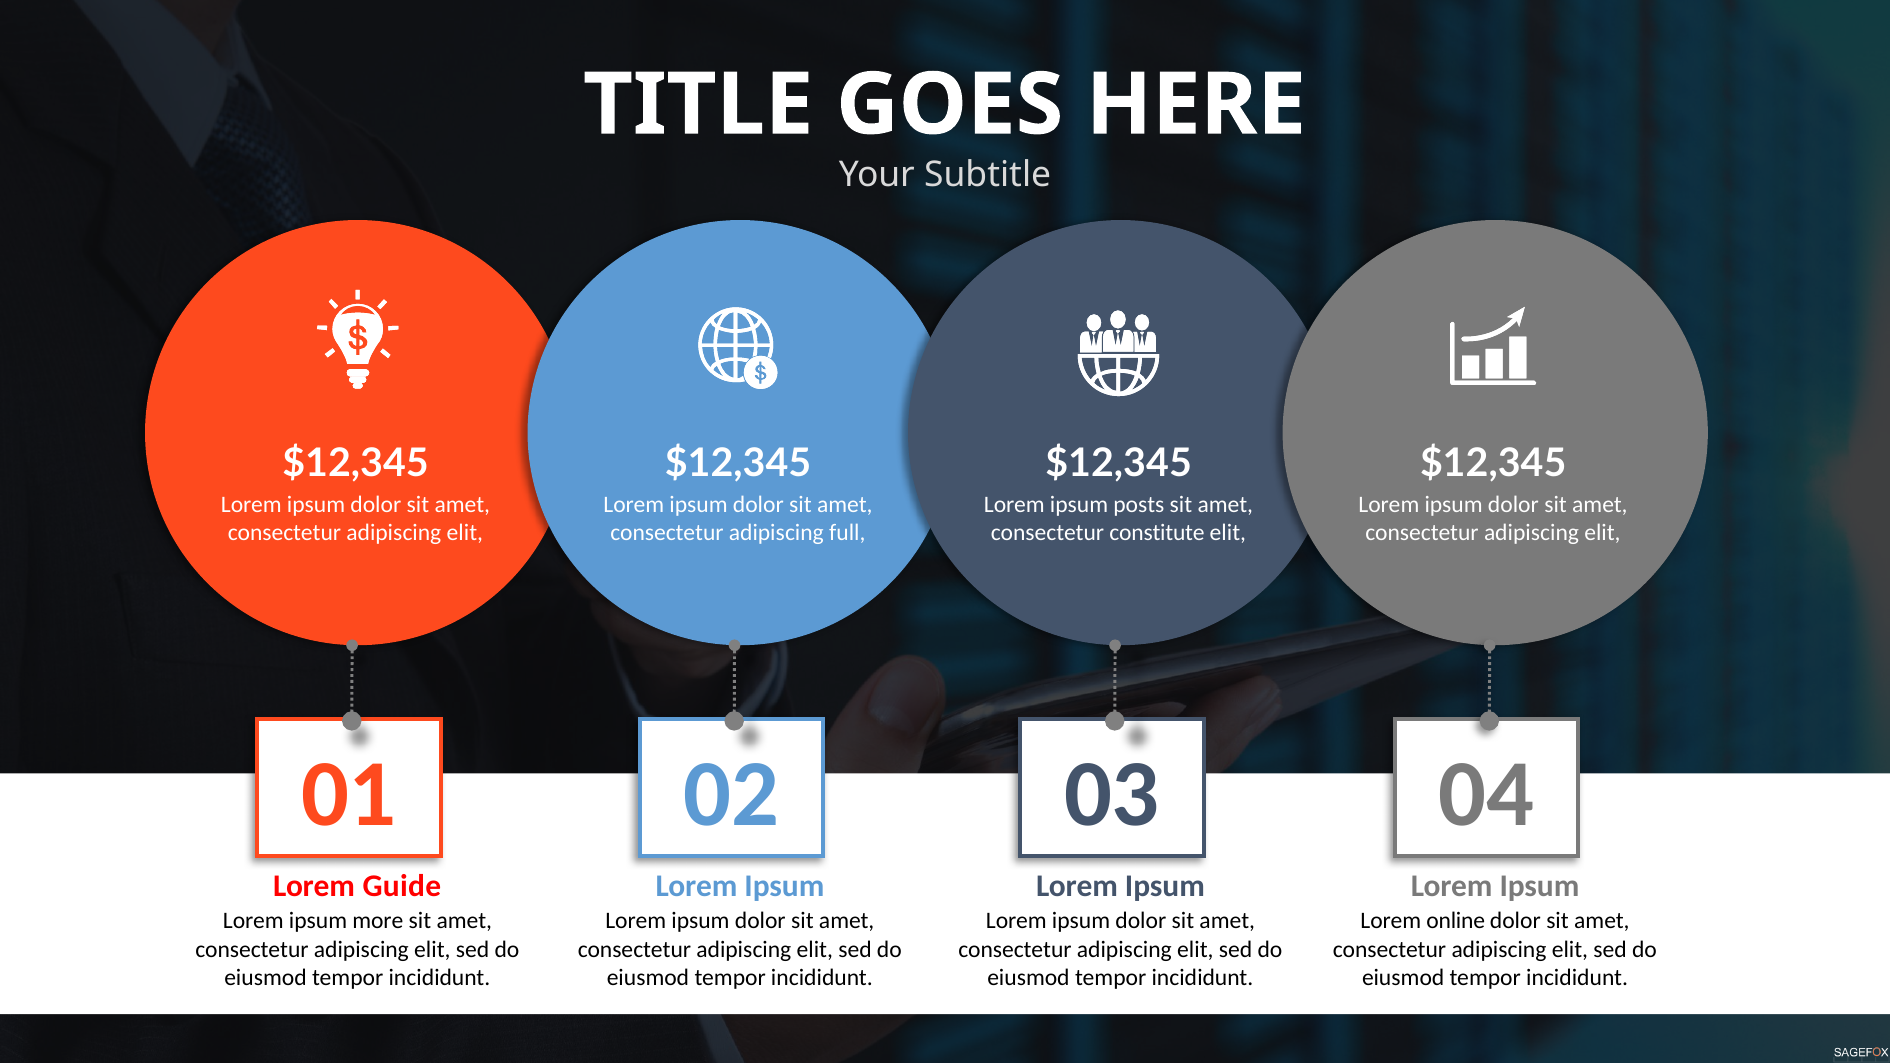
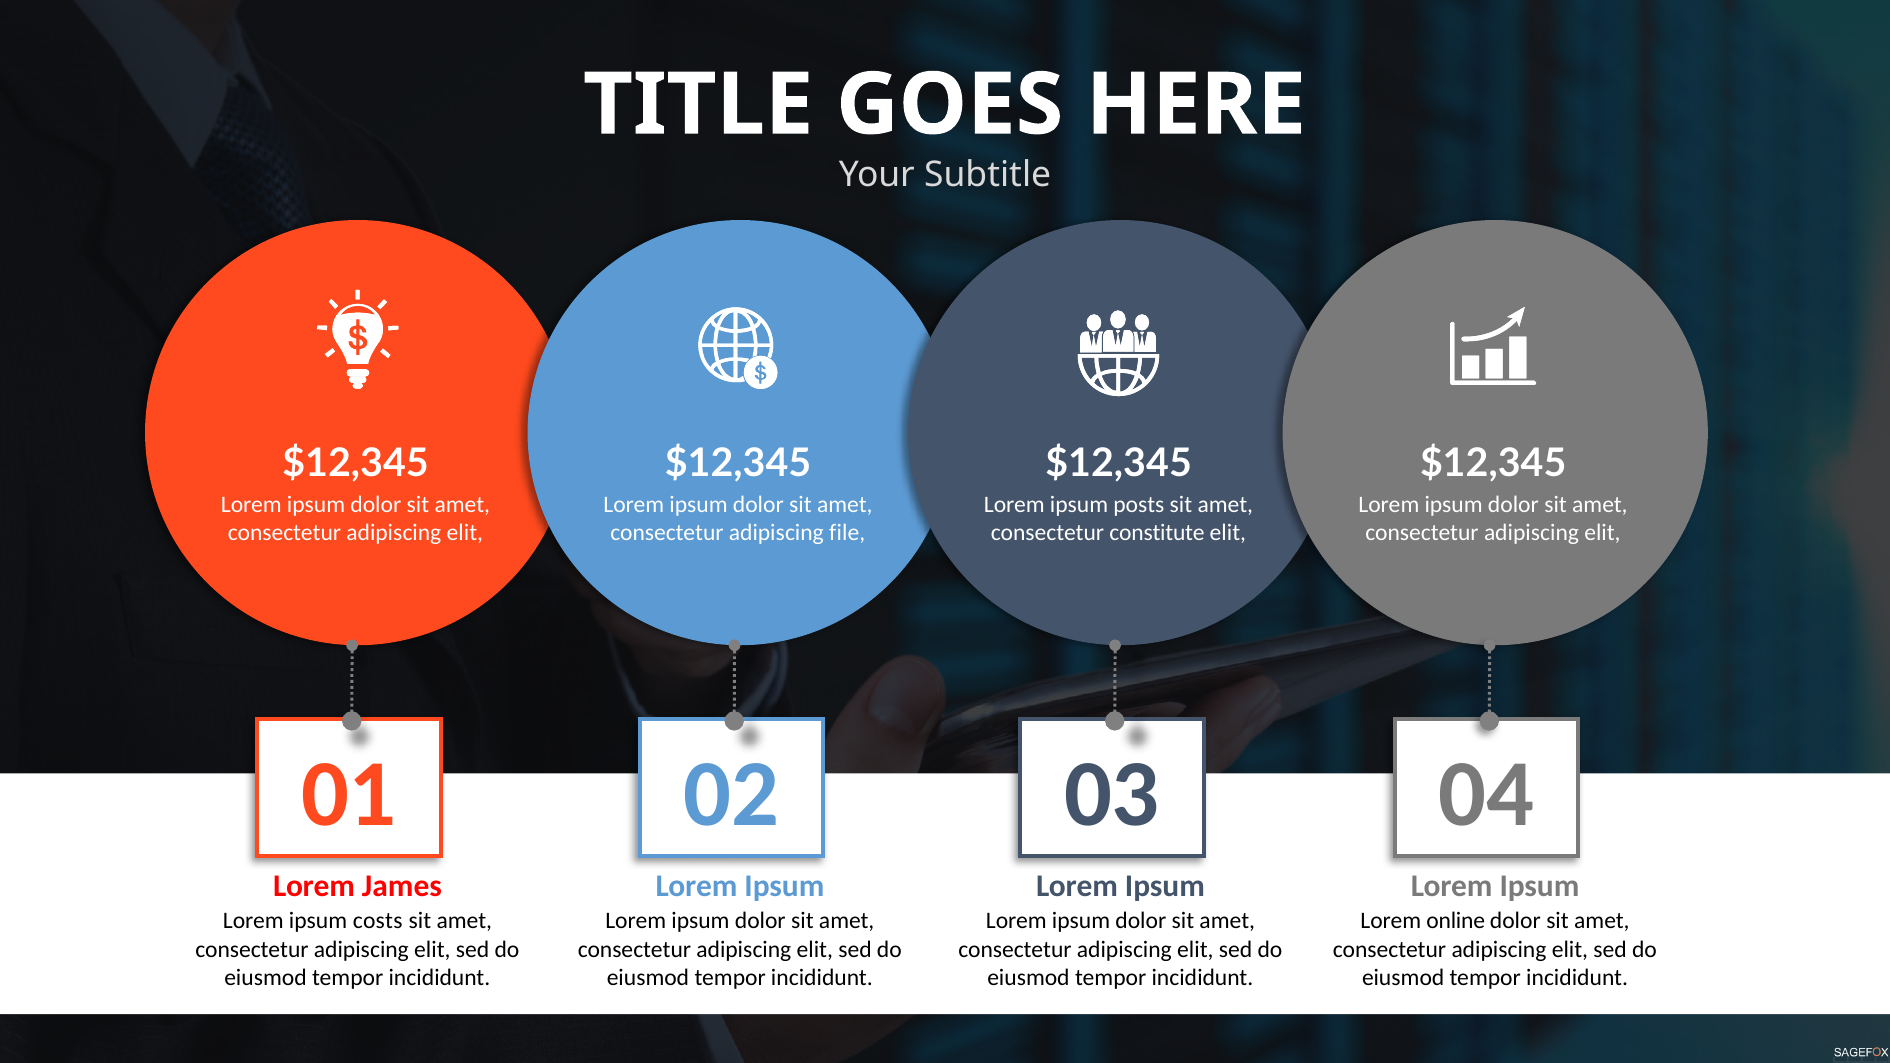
full: full -> file
Guide: Guide -> James
more: more -> costs
